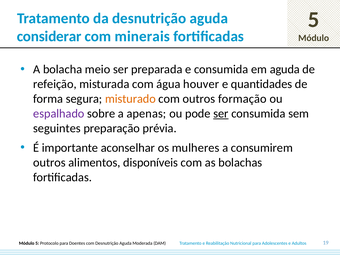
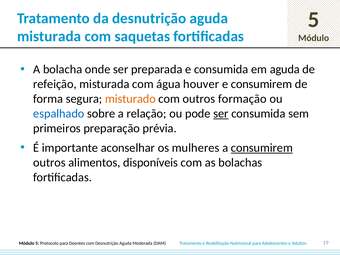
considerar at (49, 36): considerar -> misturada
minerais: minerais -> saquetas
meio: meio -> onde
e quantidades: quantidades -> consumirem
espalhado colour: purple -> blue
apenas: apenas -> relação
seguintes: seguintes -> primeiros
consumirem at (262, 148) underline: none -> present
